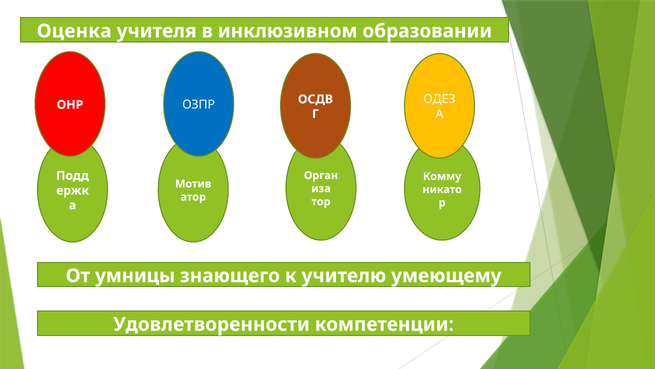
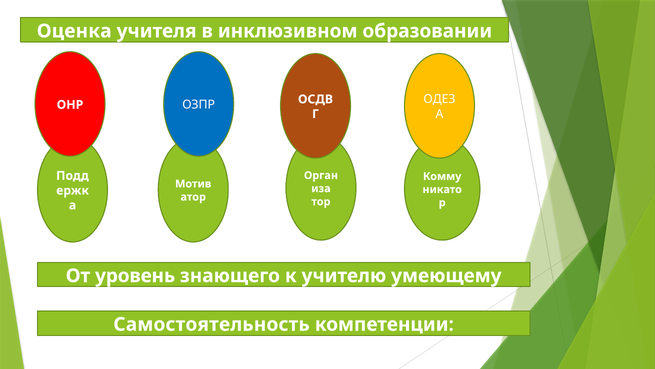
умницы: умницы -> уровень
Удовлетворенности: Удовлетворенности -> Самостоятельность
